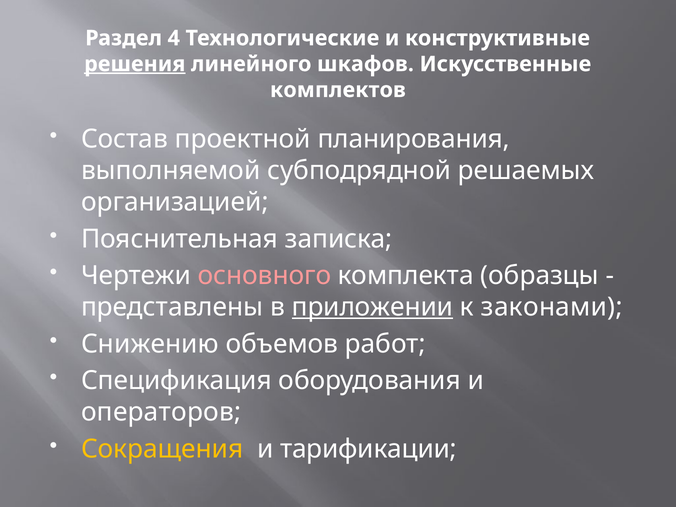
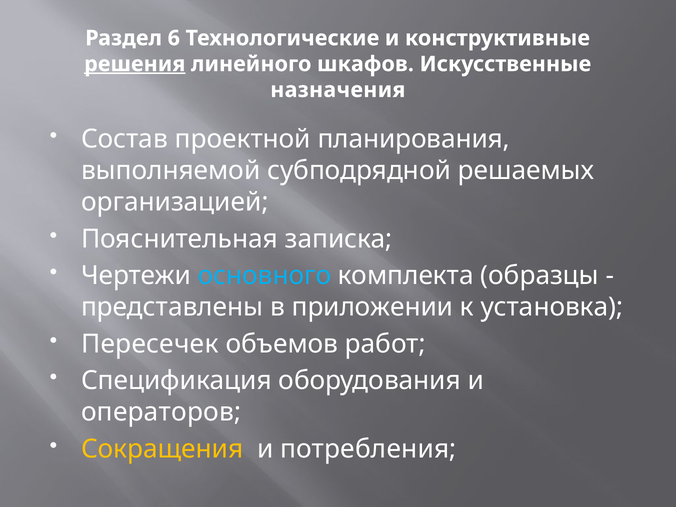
4: 4 -> 6
комплектов: комплектов -> назначения
основного colour: pink -> light blue
приложении underline: present -> none
законами: законами -> установка
Снижению: Снижению -> Пересечек
тарификации: тарификации -> потребления
